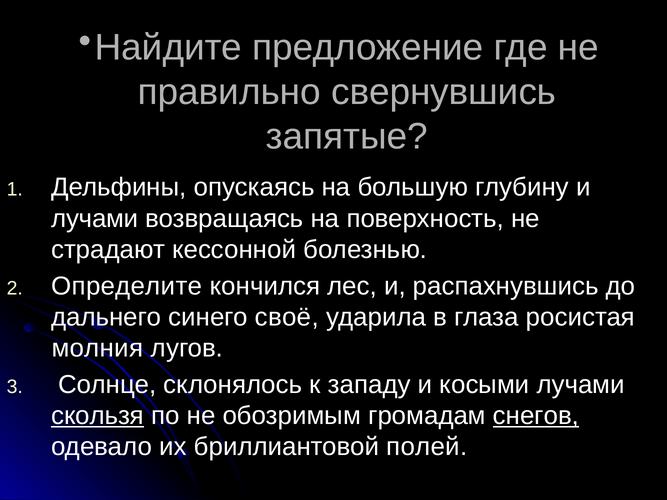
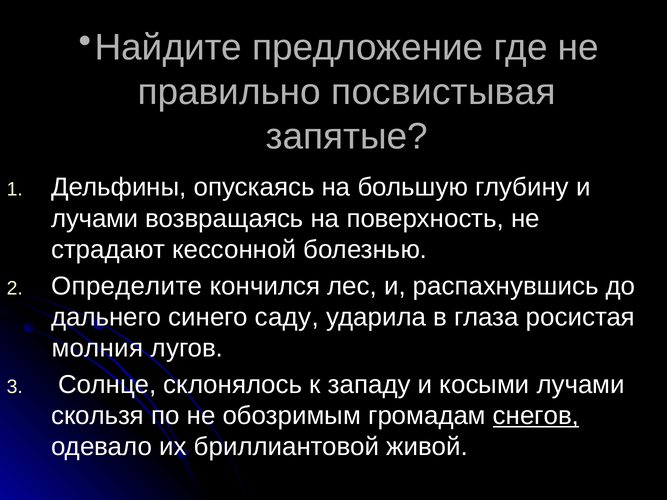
свернувшись: свернувшись -> посвистывая
своё: своё -> саду
скользя underline: present -> none
полей: полей -> живой
